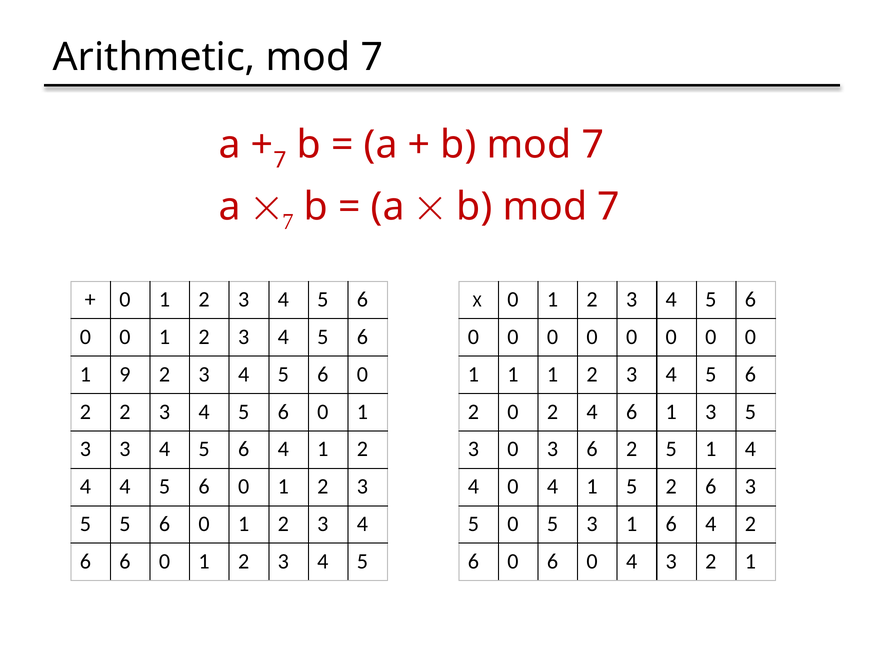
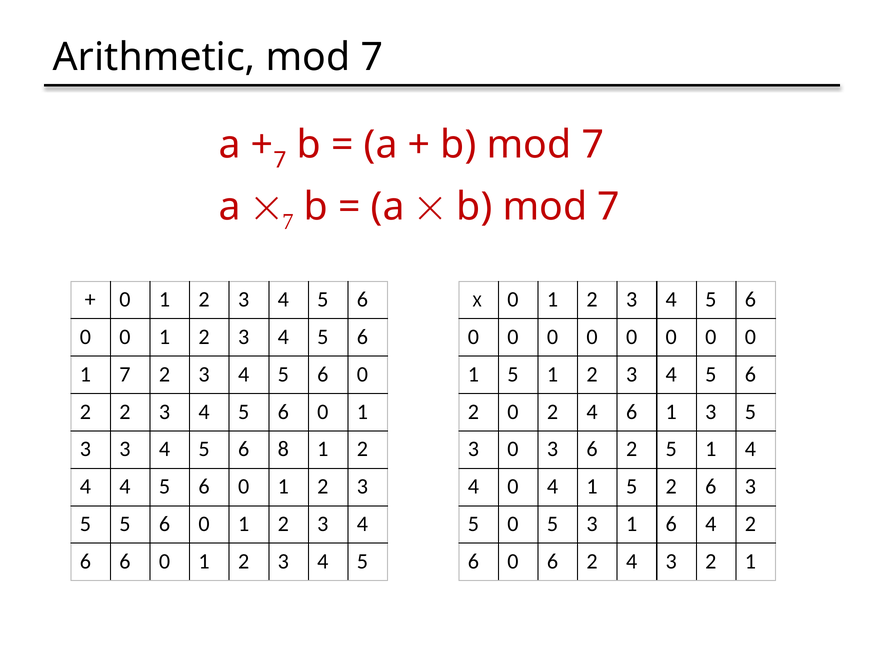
1 9: 9 -> 7
1 at (513, 374): 1 -> 5
5 6 4: 4 -> 8
0 6 0: 0 -> 2
